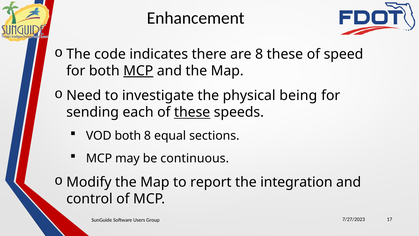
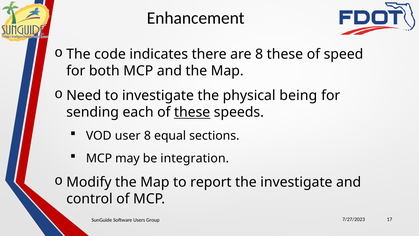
MCP at (138, 71) underline: present -> none
VOD both: both -> user
continuous: continuous -> integration
the integration: integration -> investigate
